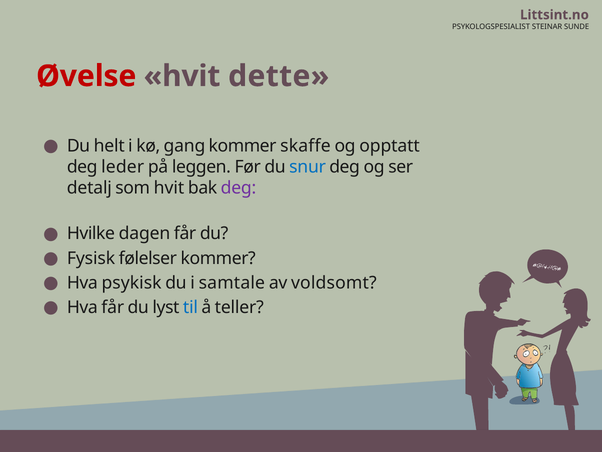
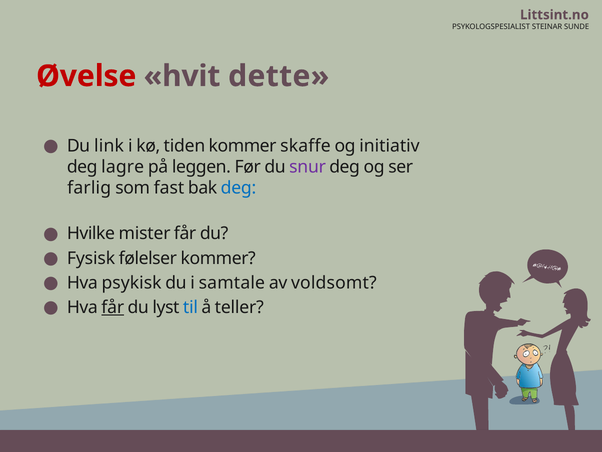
helt: helt -> link
gang: gang -> tiden
opptatt: opptatt -> initiativ
leder: leder -> lagre
snur colour: blue -> purple
detalj: detalj -> farlig
som hvit: hvit -> fast
deg at (238, 188) colour: purple -> blue
dagen: dagen -> mister
får at (113, 307) underline: none -> present
